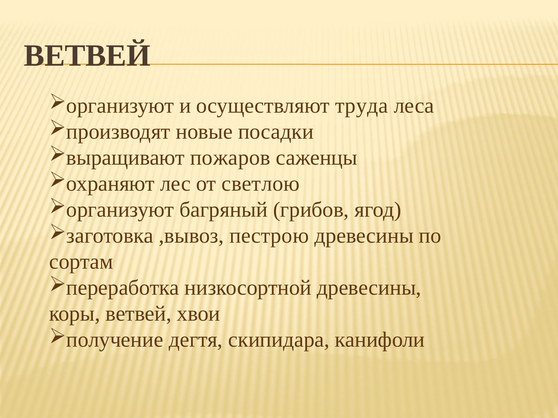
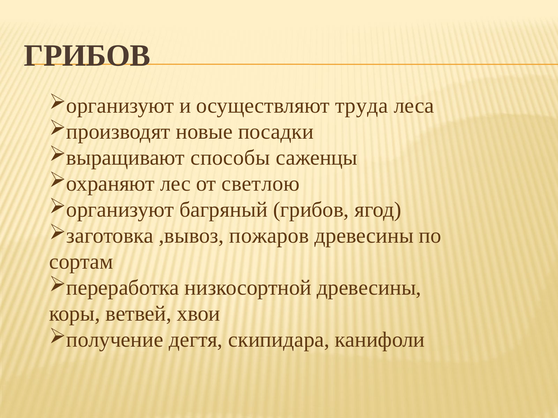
ВЕТВЕЙ at (87, 56): ВЕТВЕЙ -> ГРИБОВ
пожаров: пожаров -> способы
пестрою: пестрою -> пожаров
